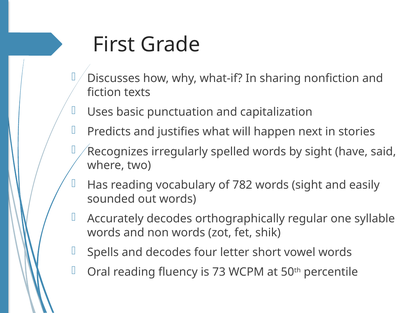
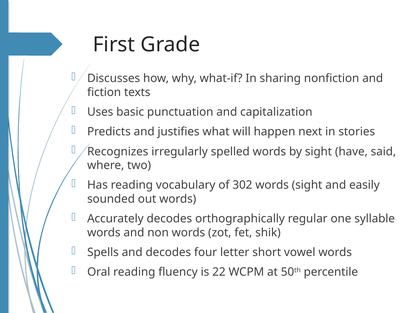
782: 782 -> 302
73: 73 -> 22
